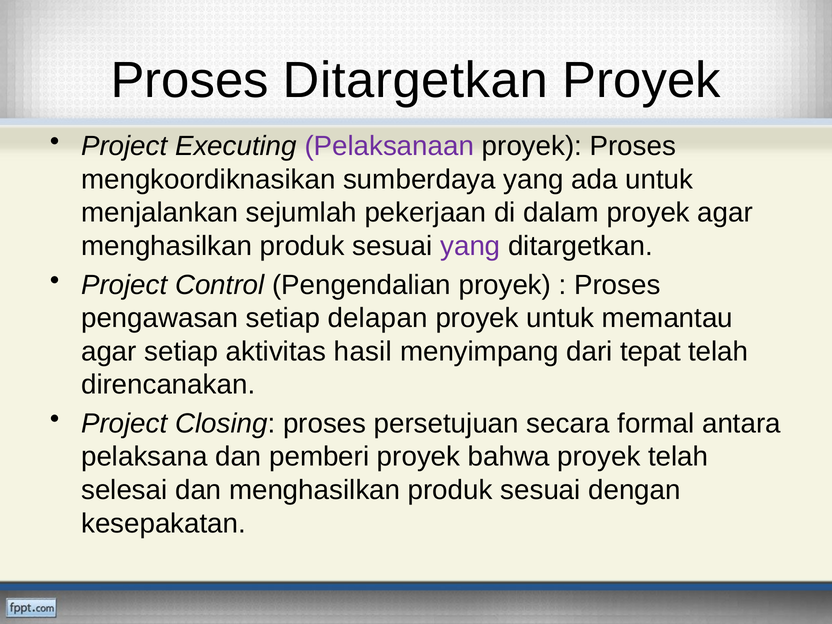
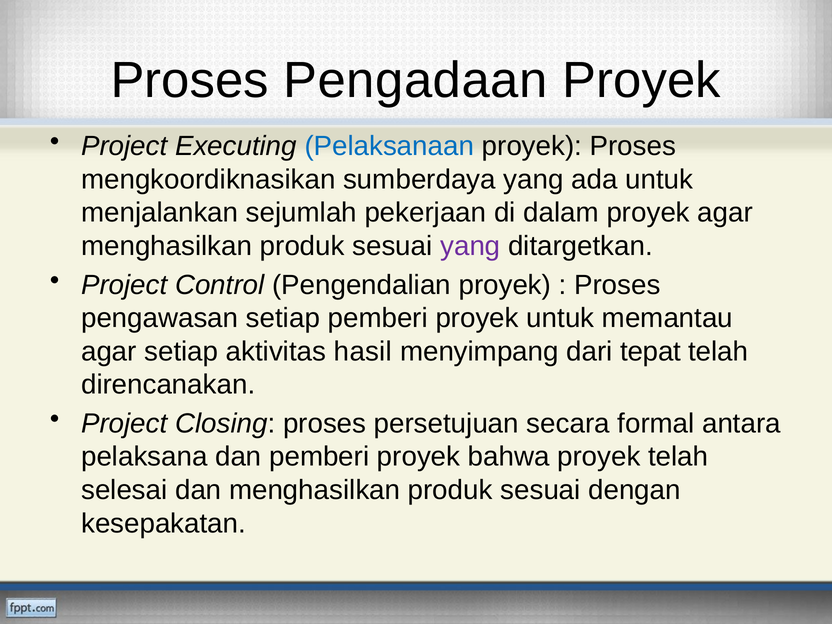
Proses Ditargetkan: Ditargetkan -> Pengadaan
Pelaksanaan colour: purple -> blue
setiap delapan: delapan -> pemberi
